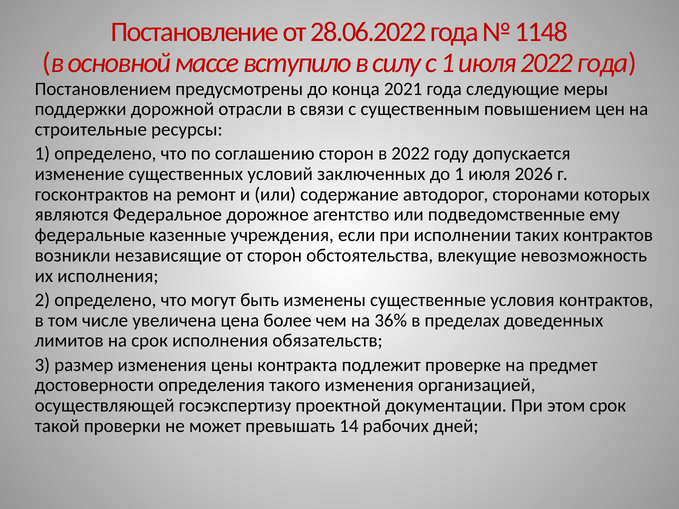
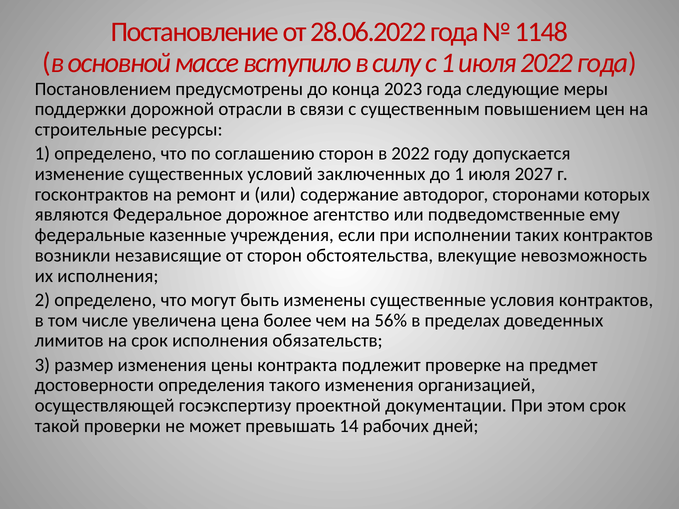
2021: 2021 -> 2023
2026: 2026 -> 2027
36%: 36% -> 56%
